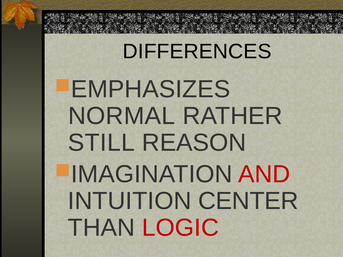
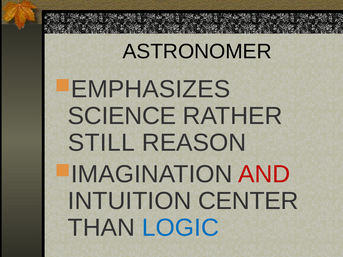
DIFFERENCES: DIFFERENCES -> ASTRONOMER
NORMAL: NORMAL -> SCIENCE
LOGIC colour: red -> blue
